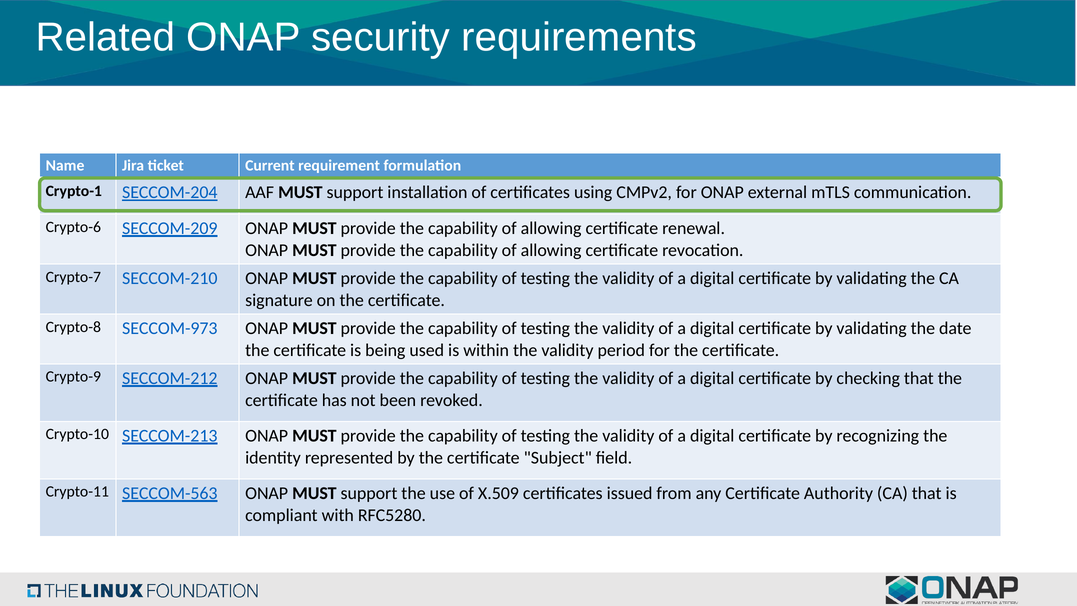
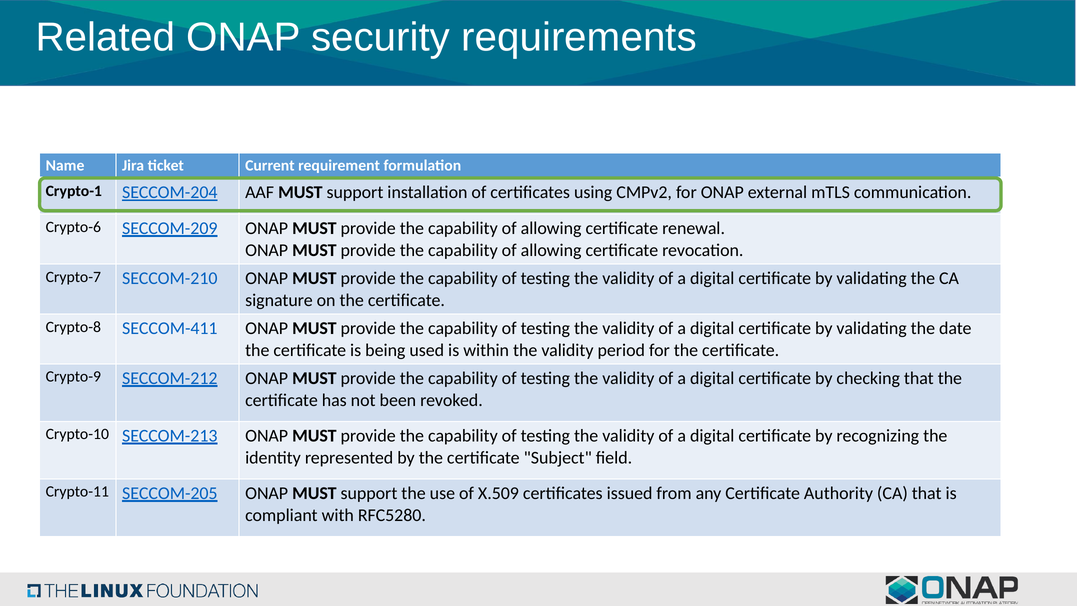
SECCOM-973: SECCOM-973 -> SECCOM-411
SECCOM-563: SECCOM-563 -> SECCOM-205
